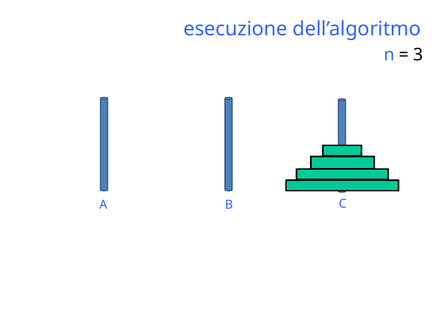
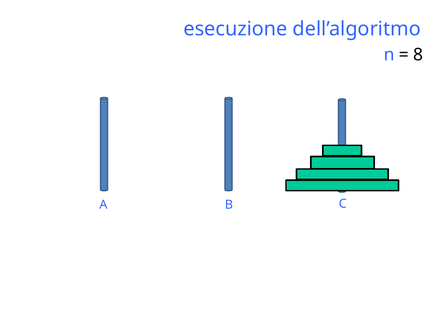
3: 3 -> 8
